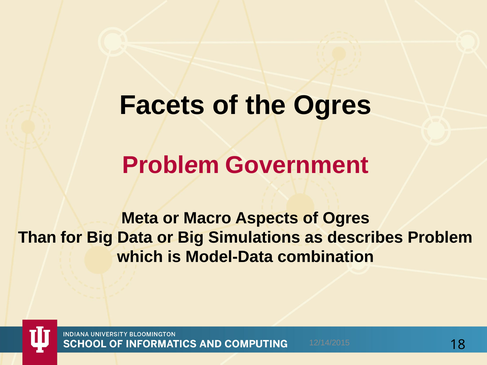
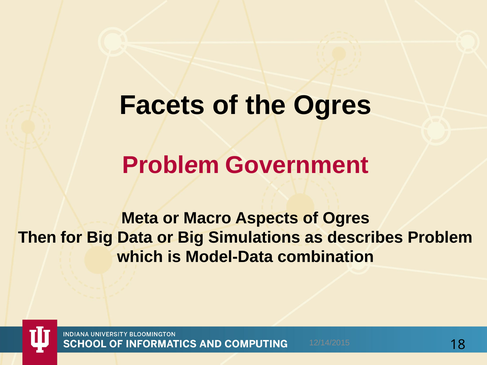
Than: Than -> Then
